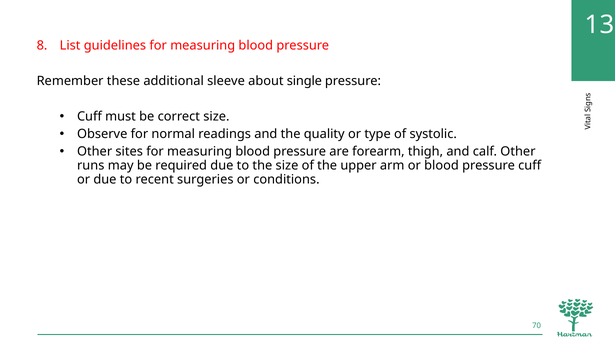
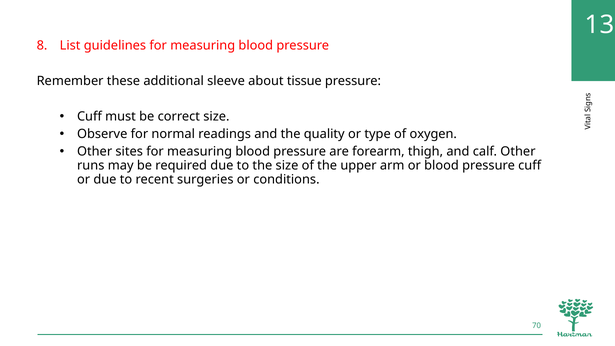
single: single -> tissue
systolic: systolic -> oxygen
